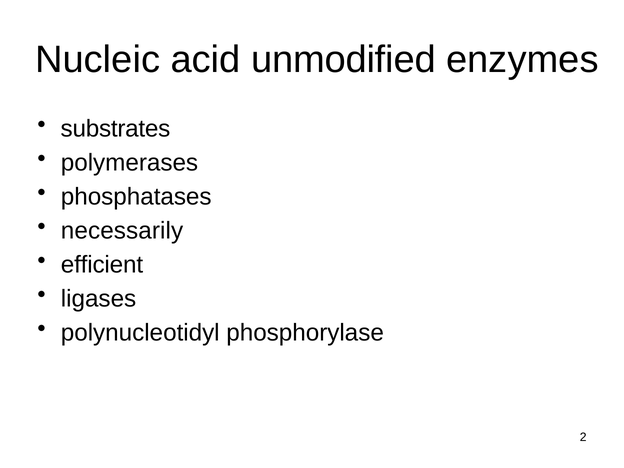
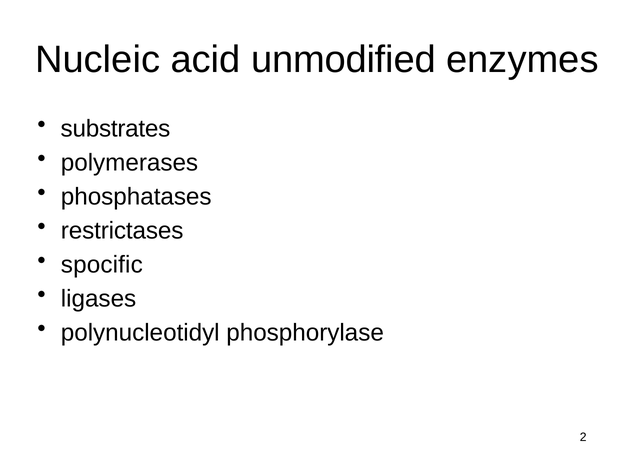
necessarily: necessarily -> restrictases
efficient: efficient -> spocific
